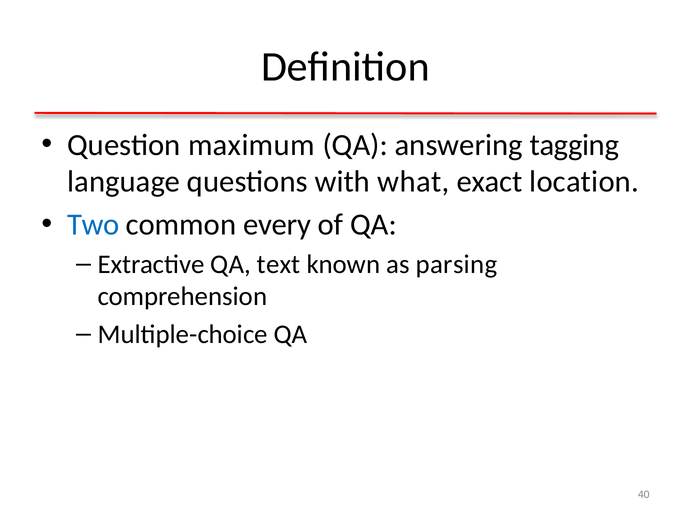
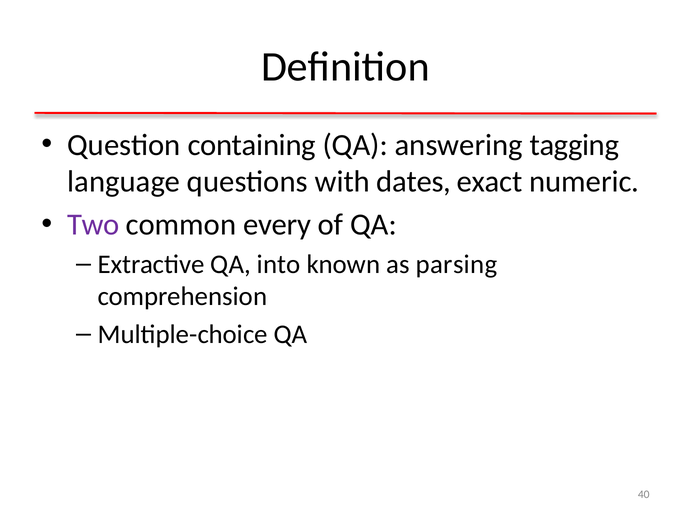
maximum: maximum -> containing
what: what -> dates
location: location -> numeric
Two colour: blue -> purple
text: text -> into
